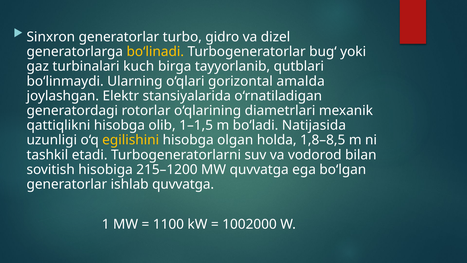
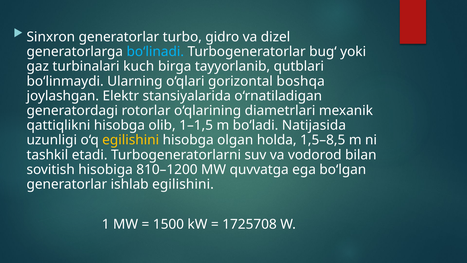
bo‘linadi colour: yellow -> light blue
amalda: amalda -> boshqa
1,8–8,5: 1,8–8,5 -> 1,5–8,5
215–1200: 215–1200 -> 810–1200
ishlab quvvatga: quvvatga -> egilishini
1100: 1100 -> 1500
1002000: 1002000 -> 1725708
